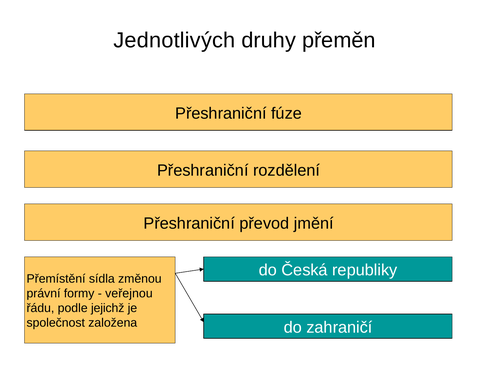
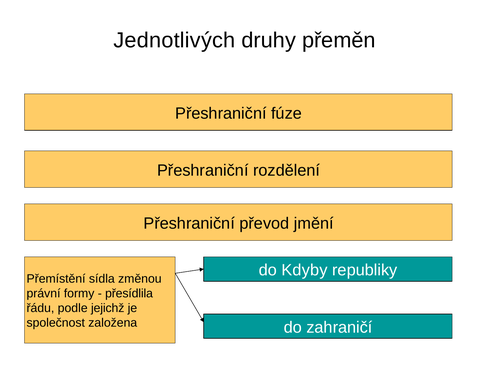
Česká: Česká -> Kdyby
veřejnou: veřejnou -> přesídlila
